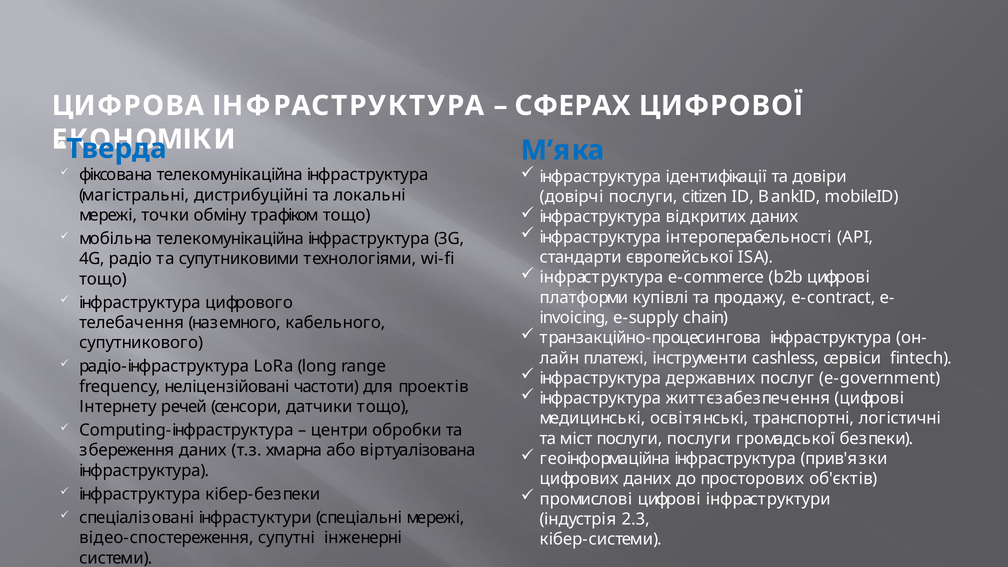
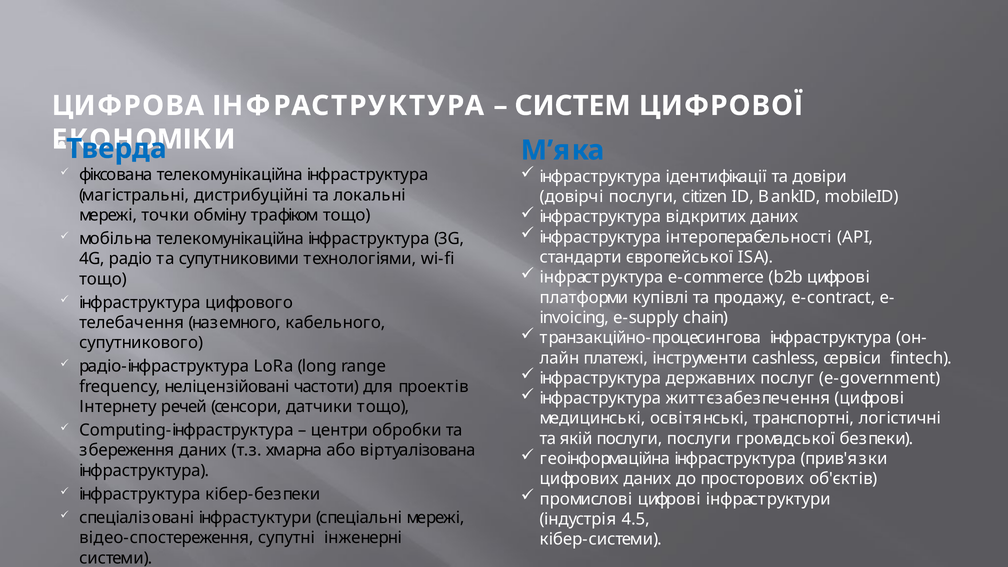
СФЕРАХ: СФЕРАХ -> СИСТЕМ
міст: міст -> якій
2.3: 2.3 -> 4.5
